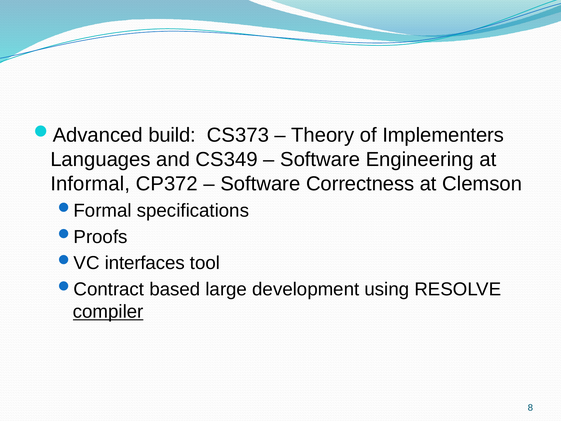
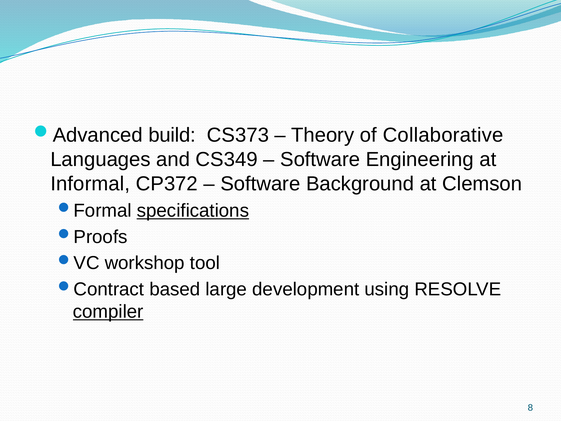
Implementers: Implementers -> Collaborative
Correctness: Correctness -> Background
specifications underline: none -> present
interfaces: interfaces -> workshop
